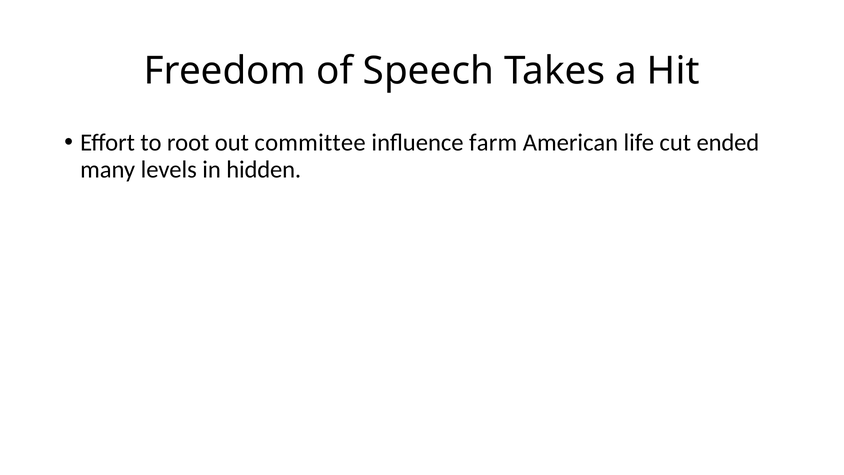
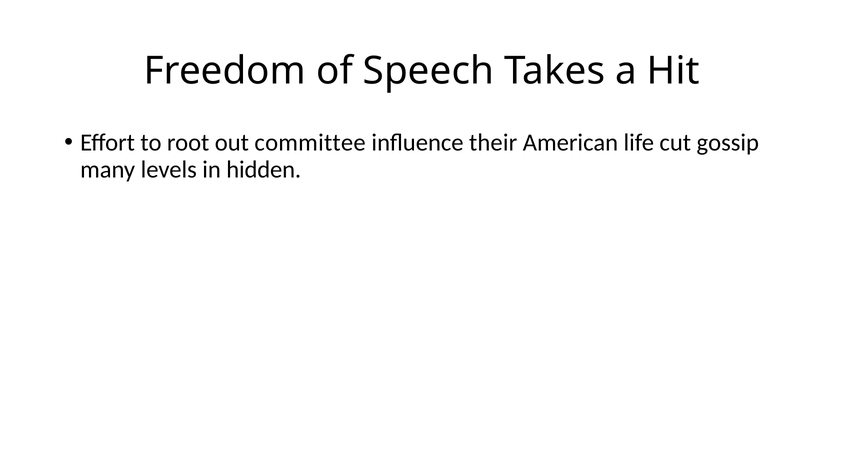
farm: farm -> their
ended: ended -> gossip
